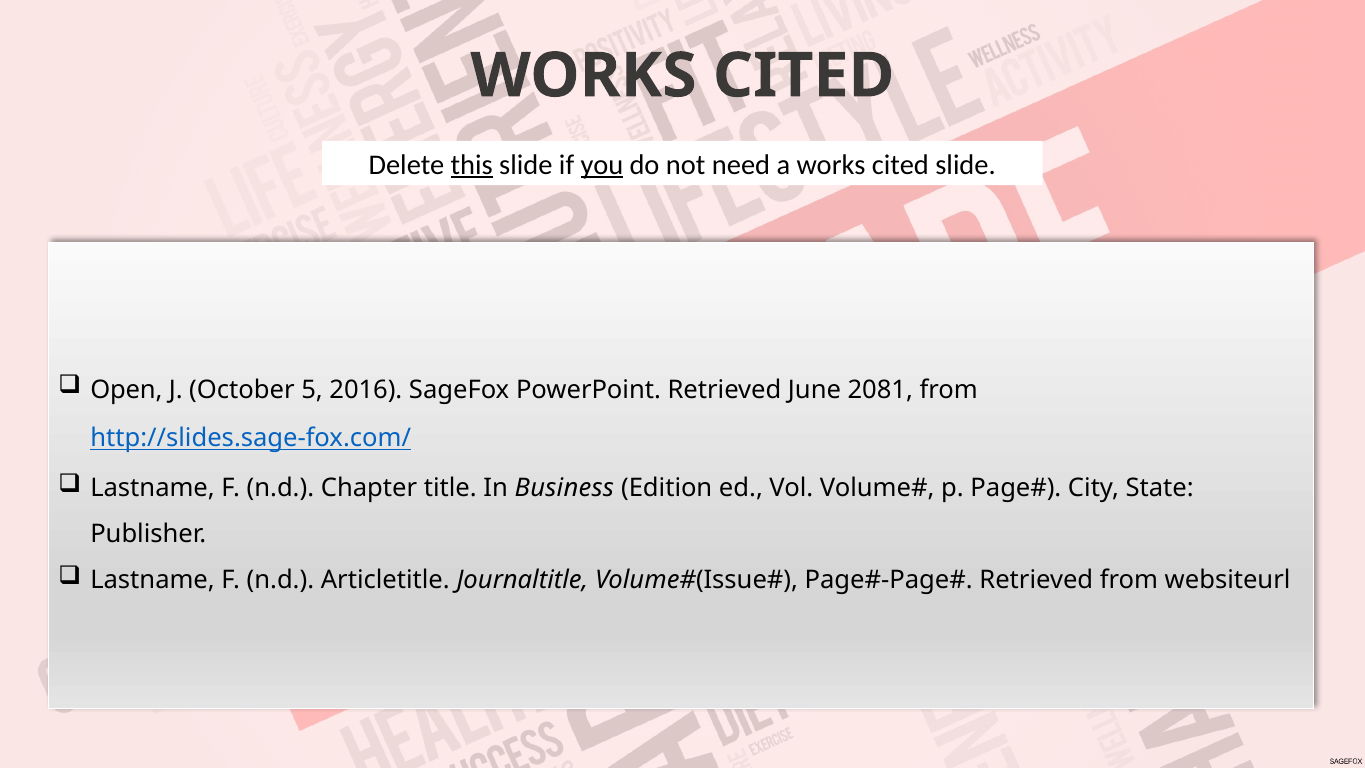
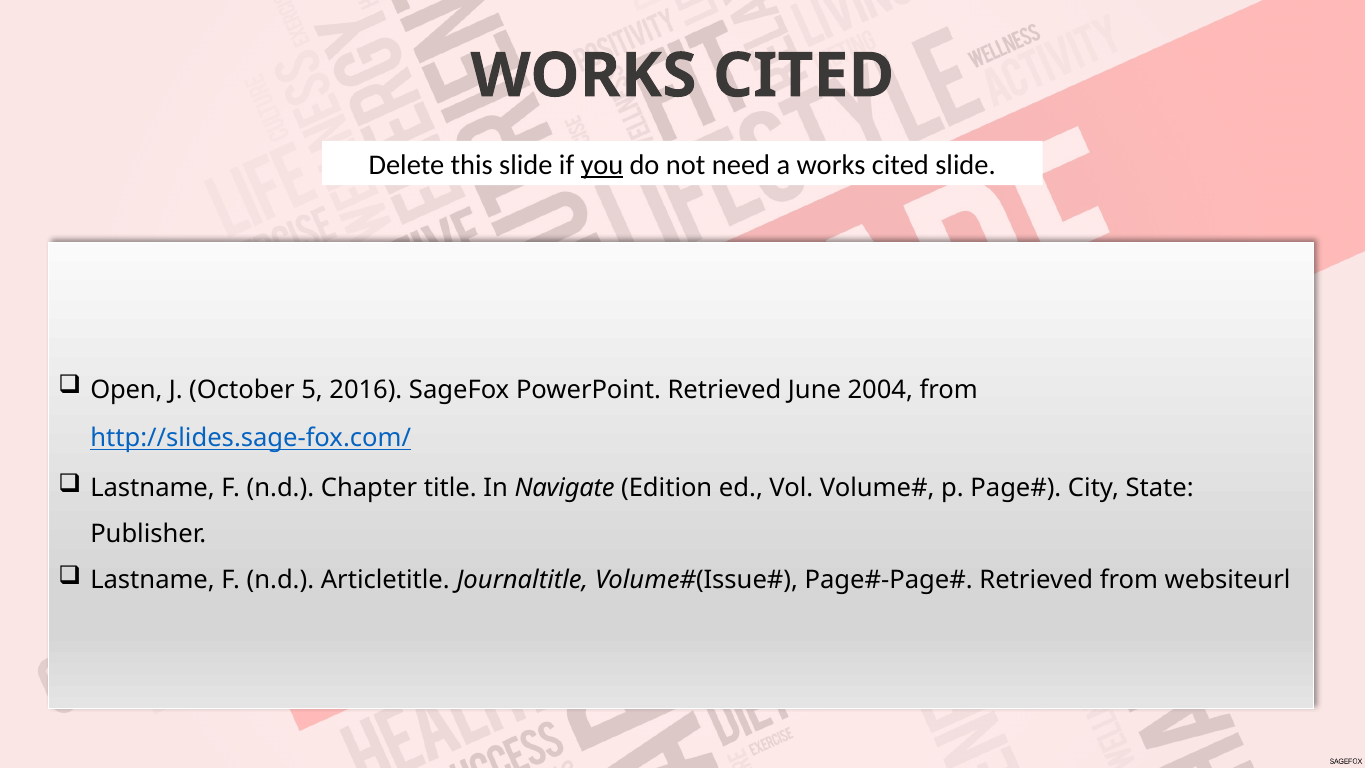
this underline: present -> none
2081: 2081 -> 2004
Business: Business -> Navigate
